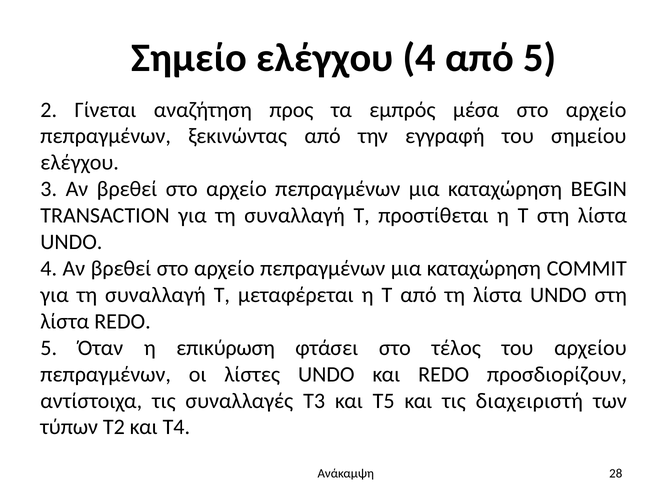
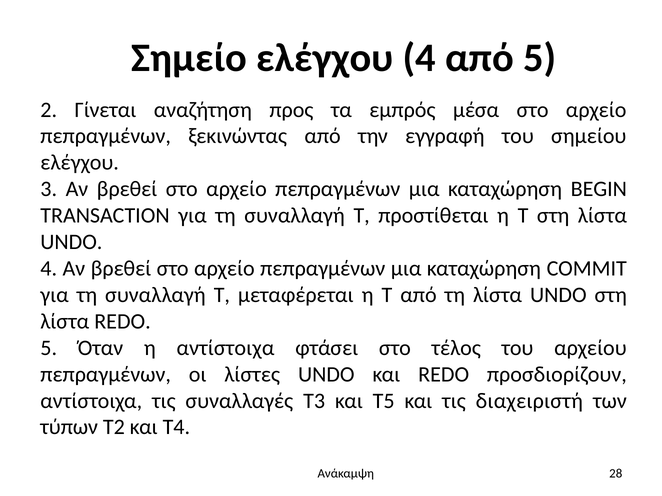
η επικύρωση: επικύρωση -> αντίστοιχα
